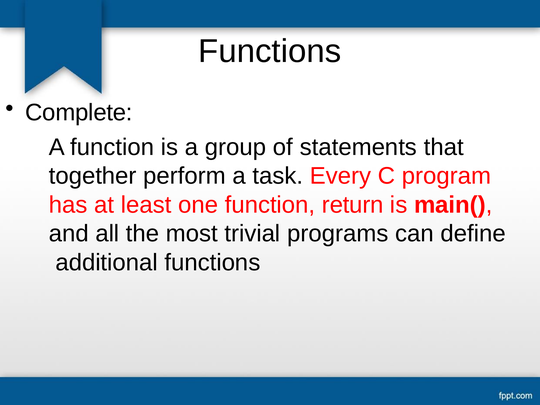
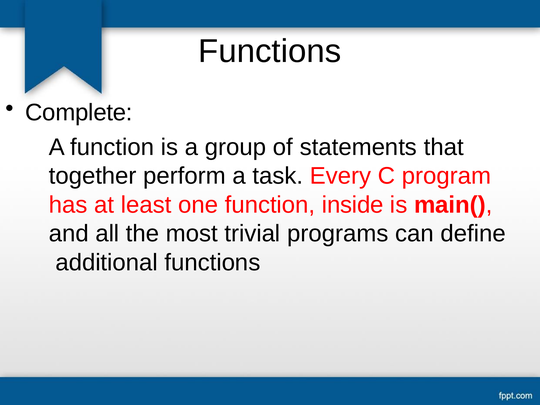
return: return -> inside
